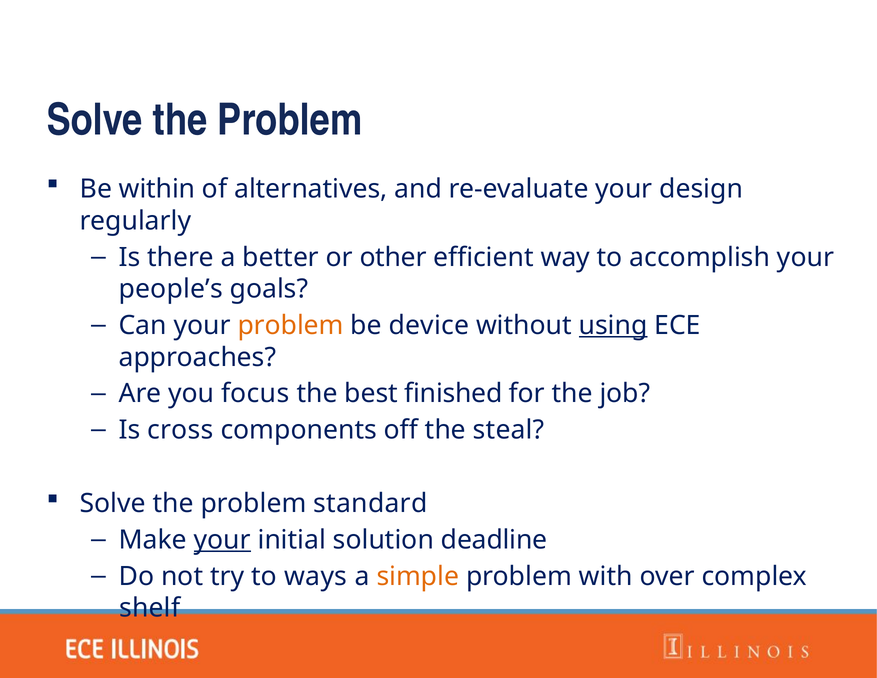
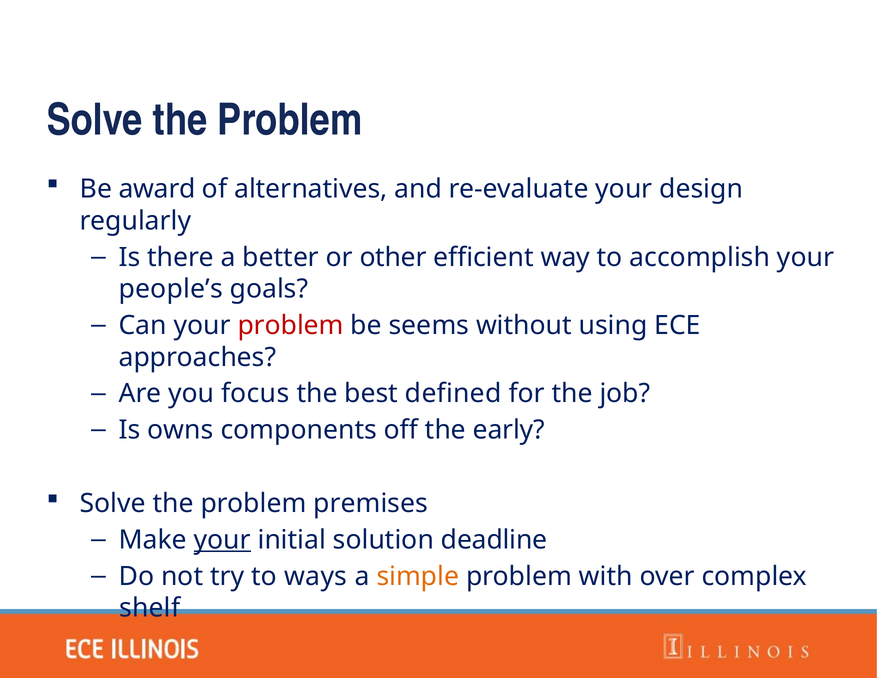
within: within -> award
problem at (291, 325) colour: orange -> red
device: device -> seems
using underline: present -> none
finished: finished -> defined
cross: cross -> owns
steal: steal -> early
standard: standard -> premises
